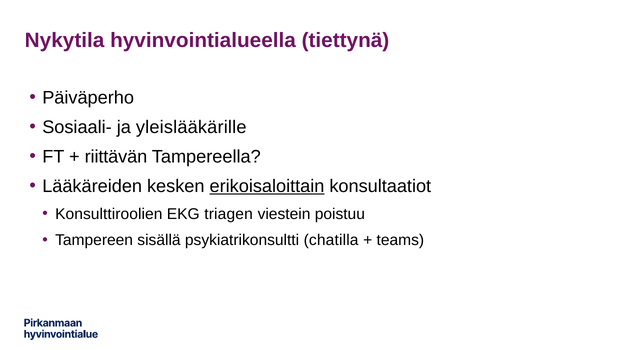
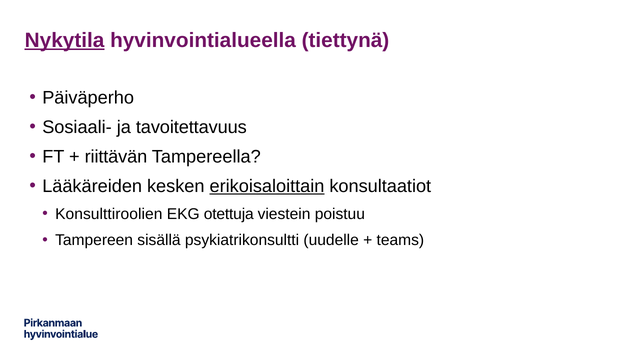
Nykytila underline: none -> present
yleislääkärille: yleislääkärille -> tavoitettavuus
triagen: triagen -> otettuja
chatilla: chatilla -> uudelle
